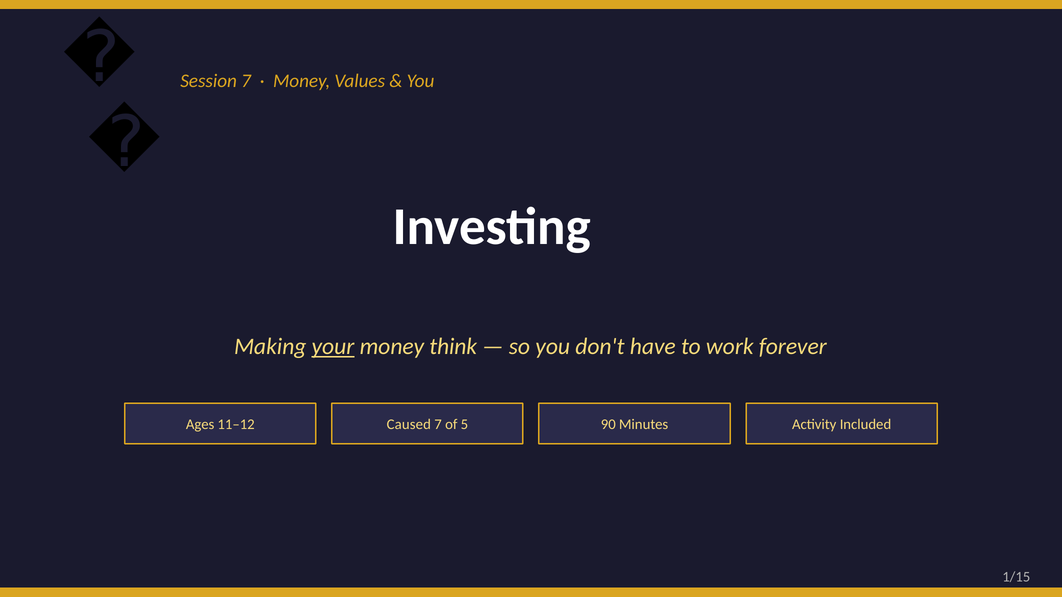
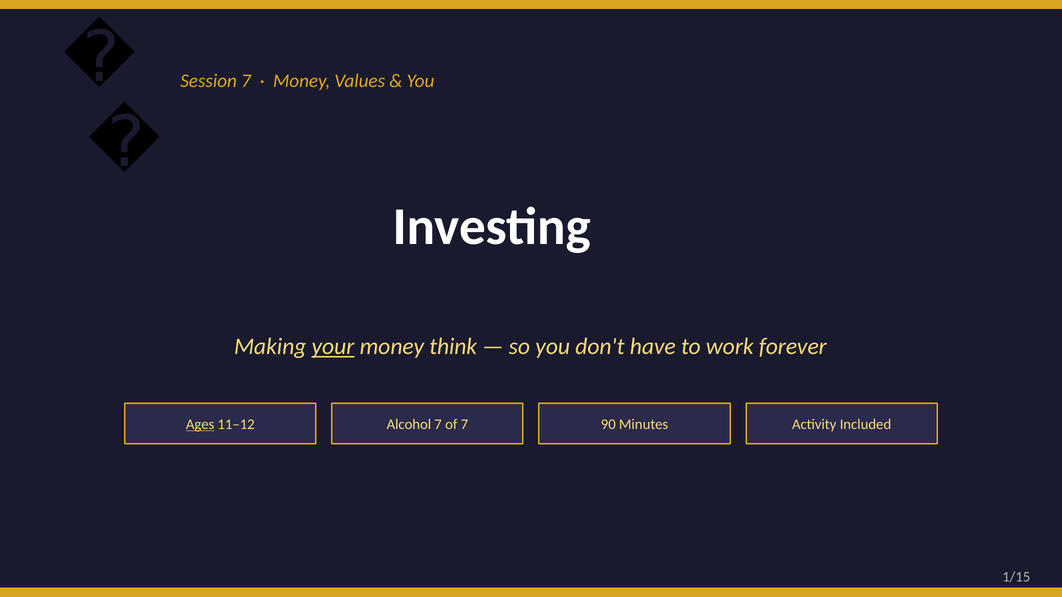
Ages underline: none -> present
Caused: Caused -> Alcohol
of 5: 5 -> 7
